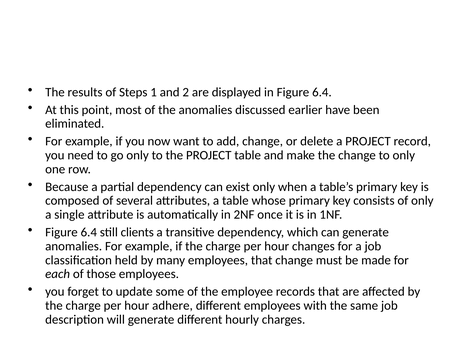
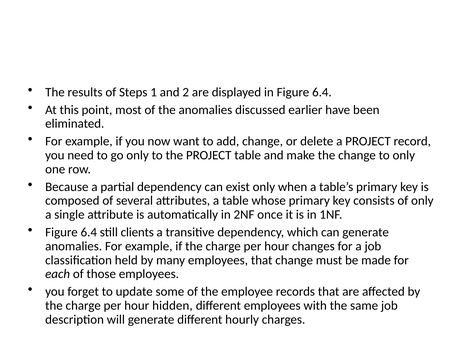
adhere: adhere -> hidden
